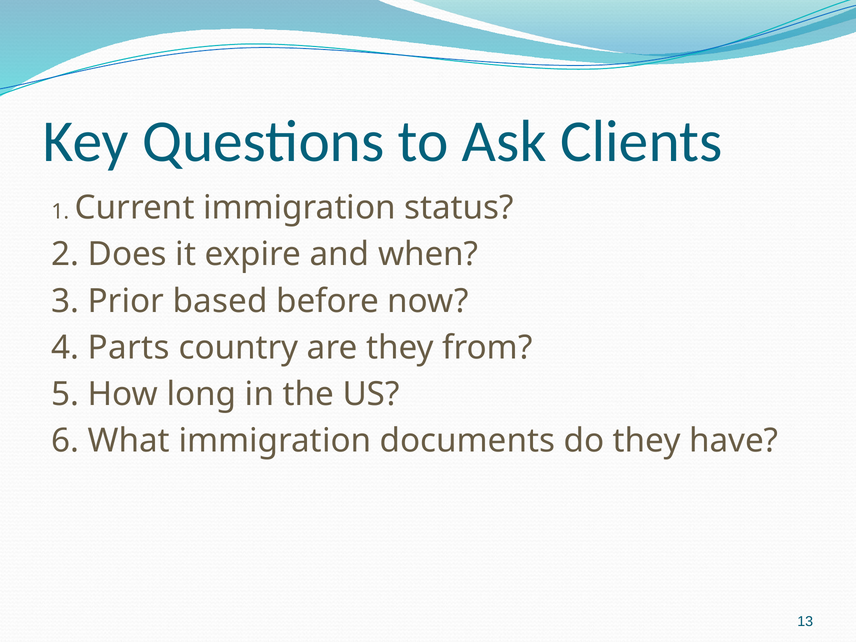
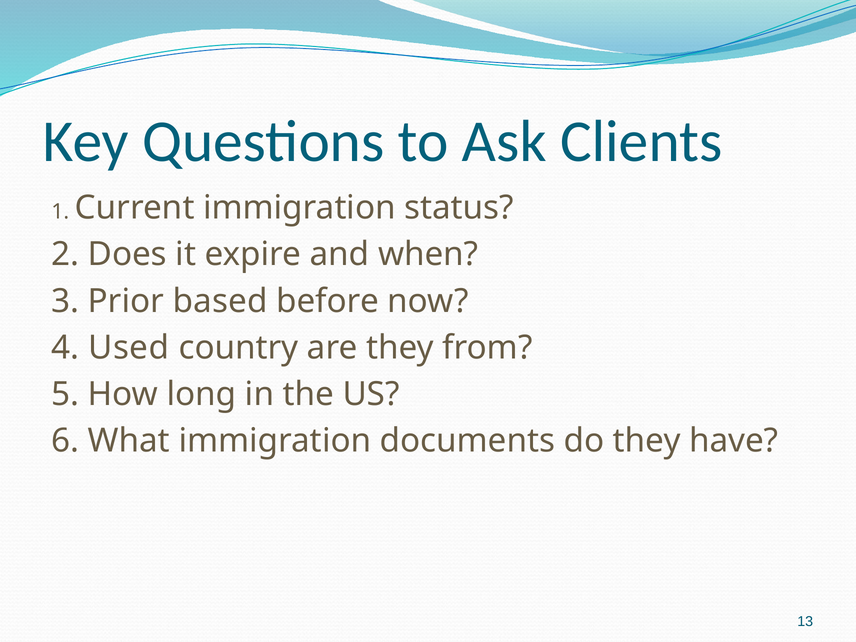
Parts: Parts -> Used
